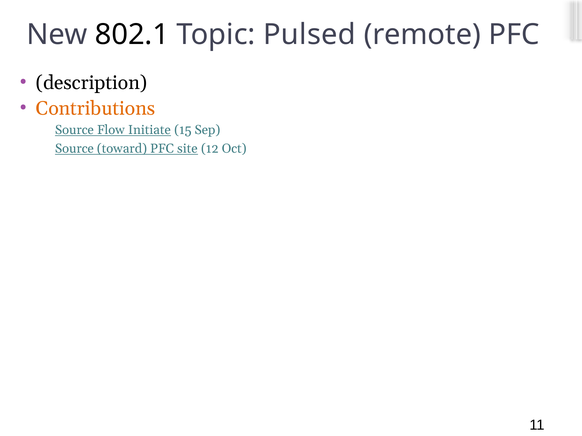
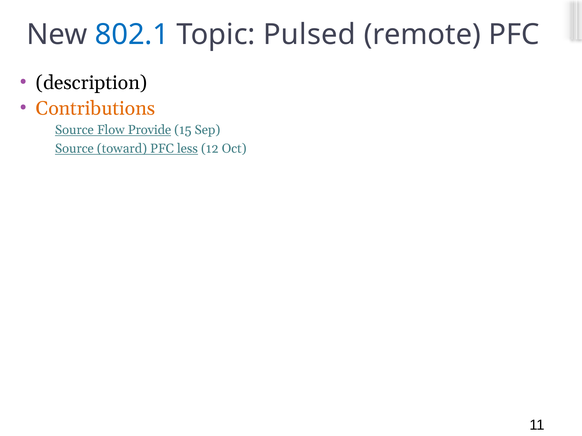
802.1 colour: black -> blue
Initiate: Initiate -> Provide
site: site -> less
